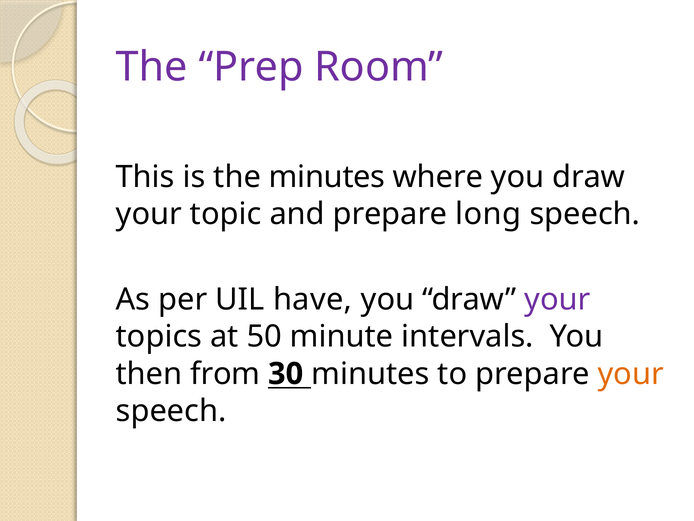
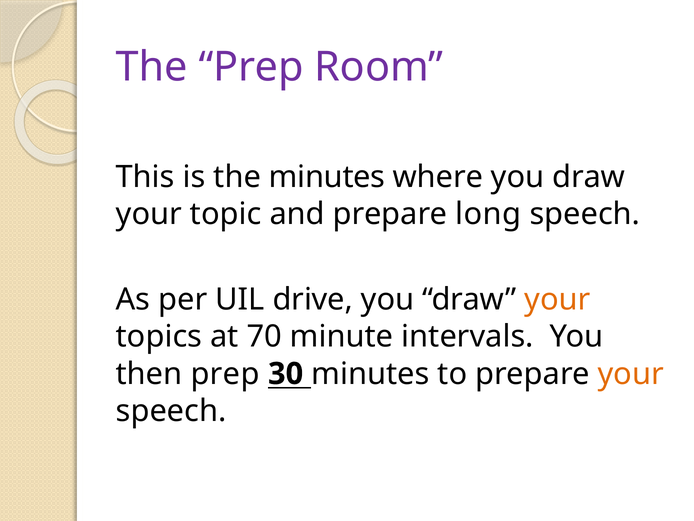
have: have -> drive
your at (558, 299) colour: purple -> orange
50: 50 -> 70
then from: from -> prep
